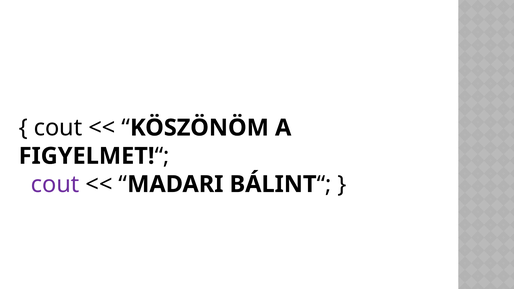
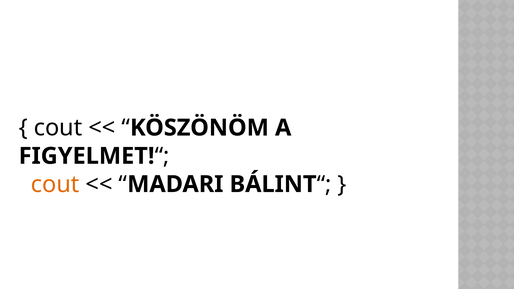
cout at (55, 184) colour: purple -> orange
